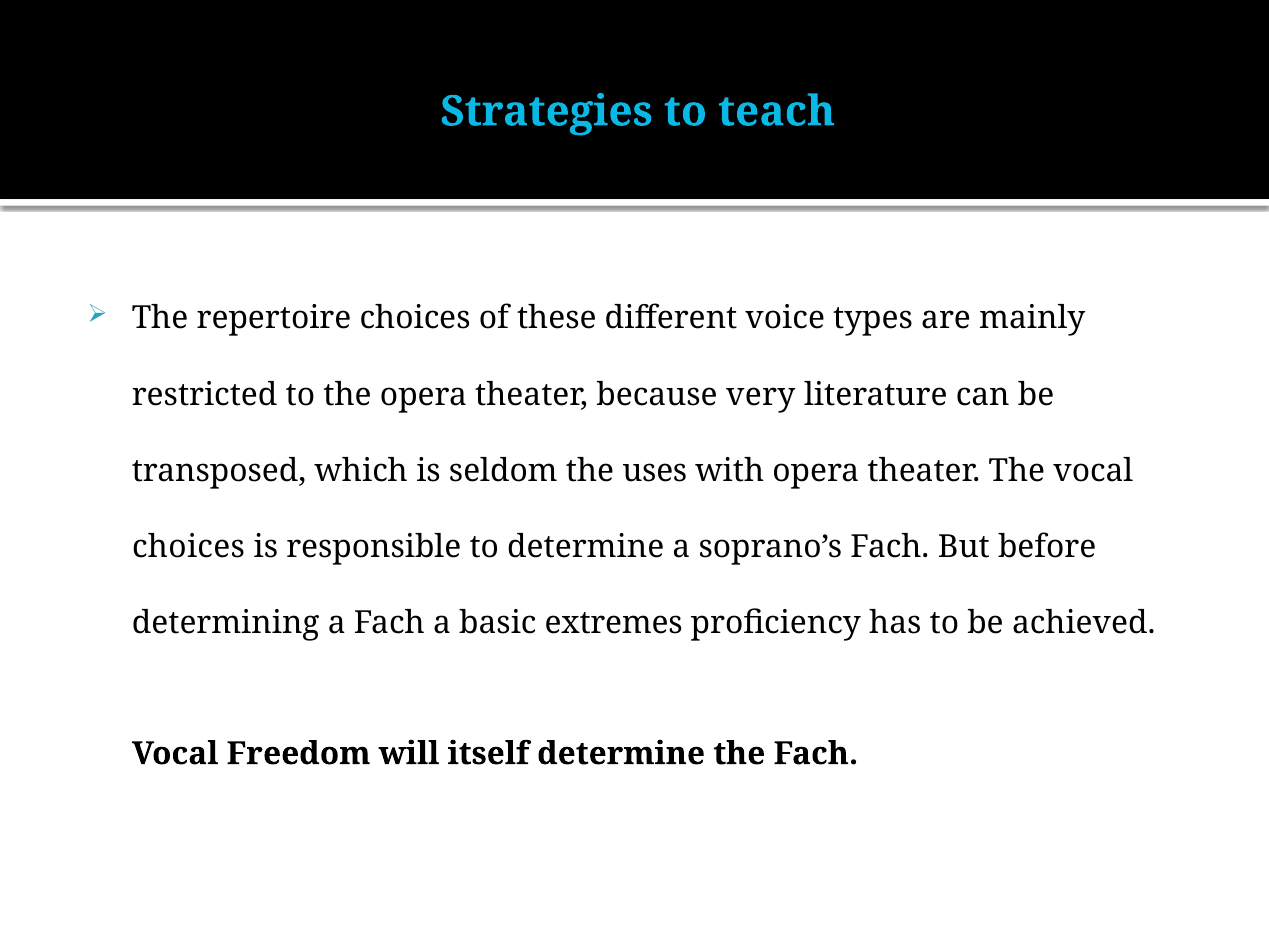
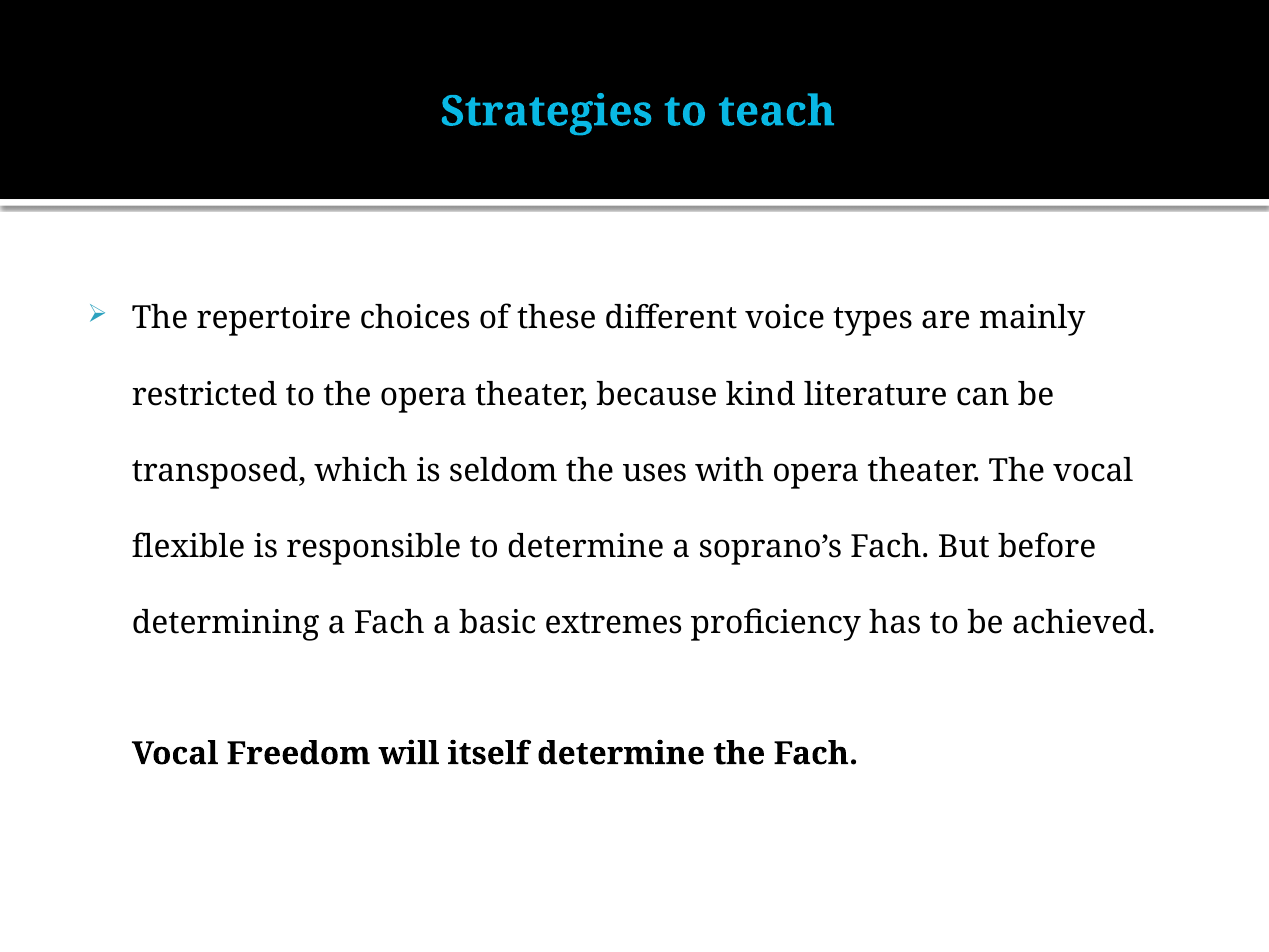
very: very -> kind
choices at (189, 547): choices -> flexible
